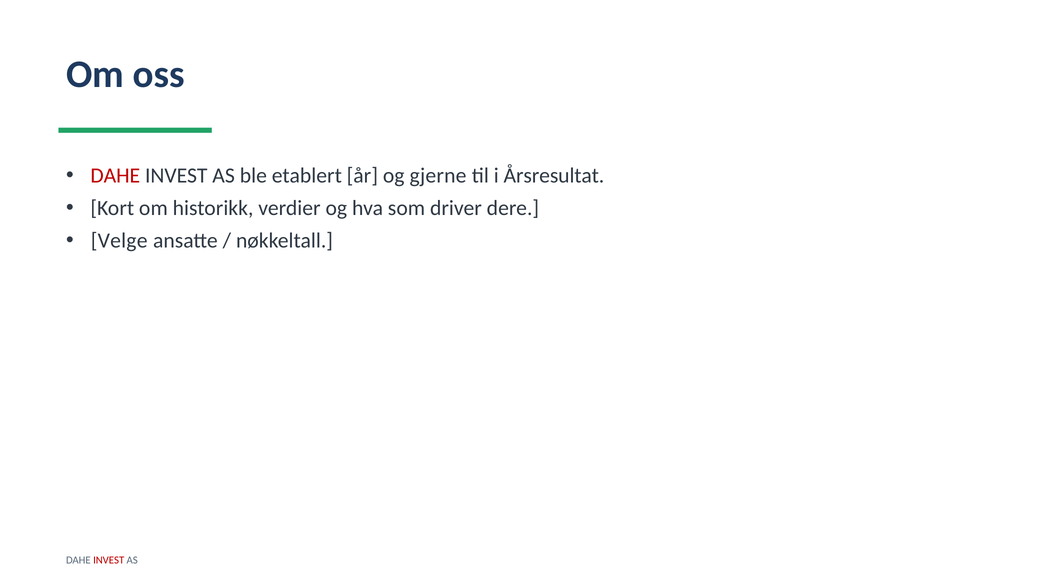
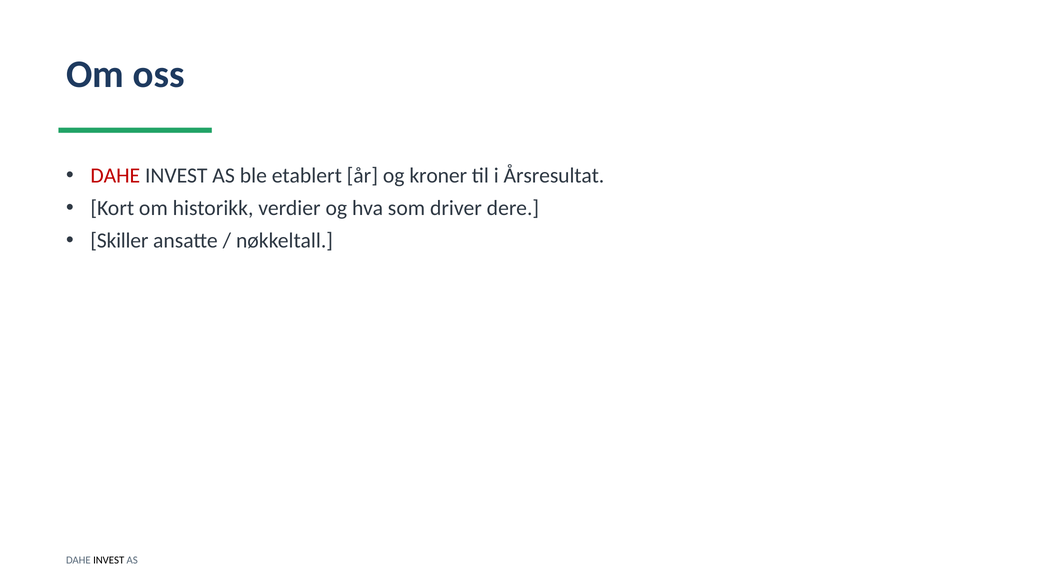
gjerne: gjerne -> kroner
Velge: Velge -> Skiller
INVEST at (109, 561) colour: red -> black
